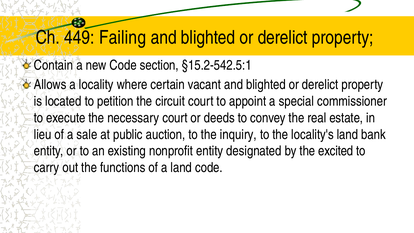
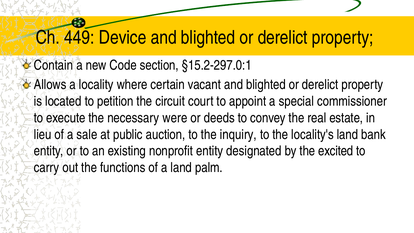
Failing: Failing -> Device
§15.2-542.5:1: §15.2-542.5:1 -> §15.2-297.0:1
necessary court: court -> were
land code: code -> palm
